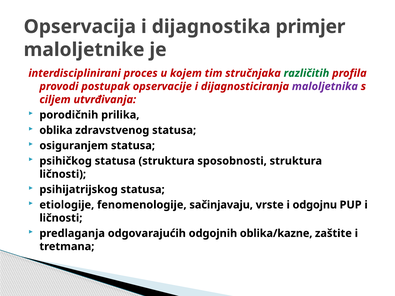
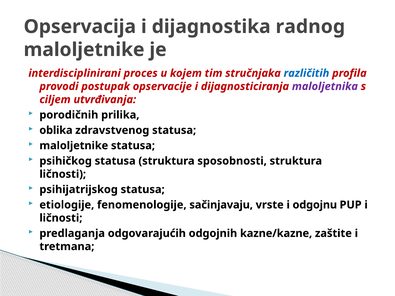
primjer: primjer -> radnog
različitih colour: green -> blue
osiguranjem at (74, 146): osiguranjem -> maloljetnike
oblika/kazne: oblika/kazne -> kazne/kazne
